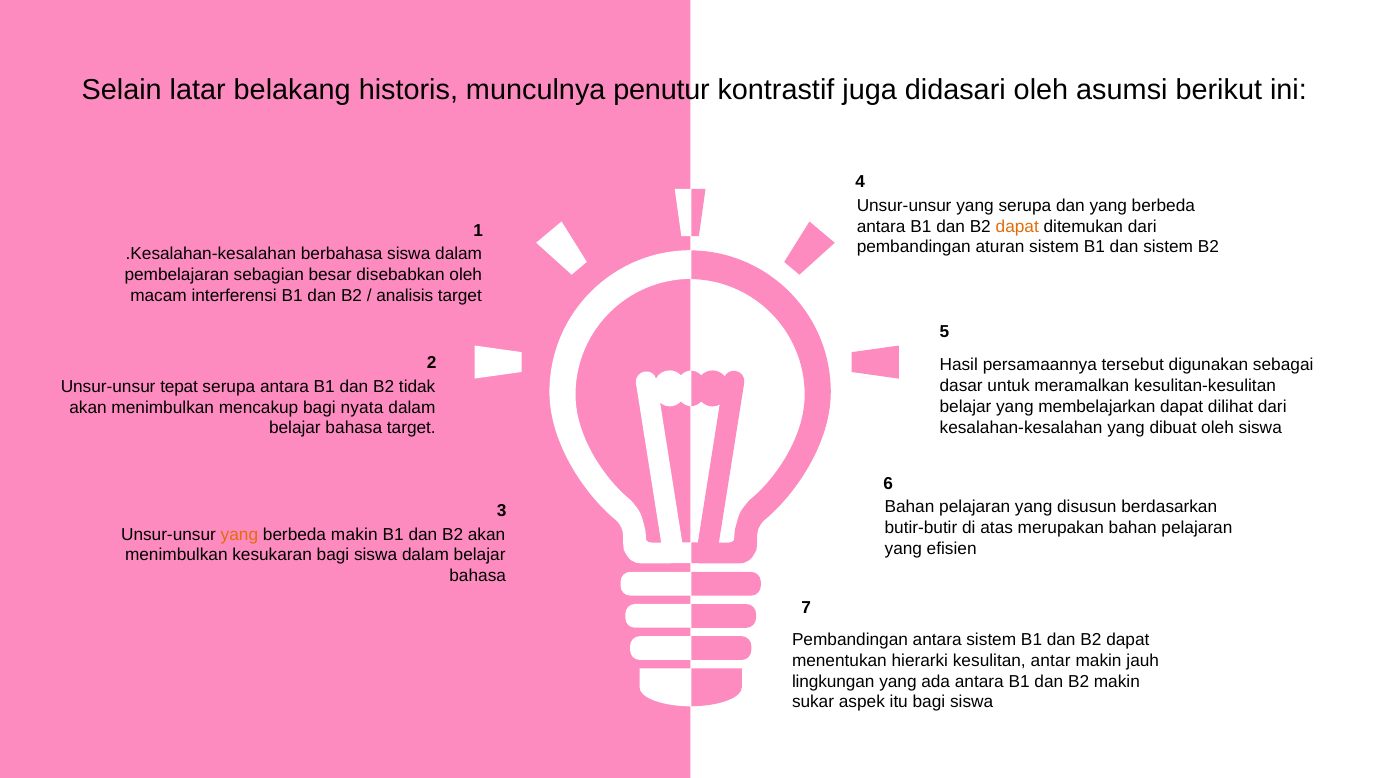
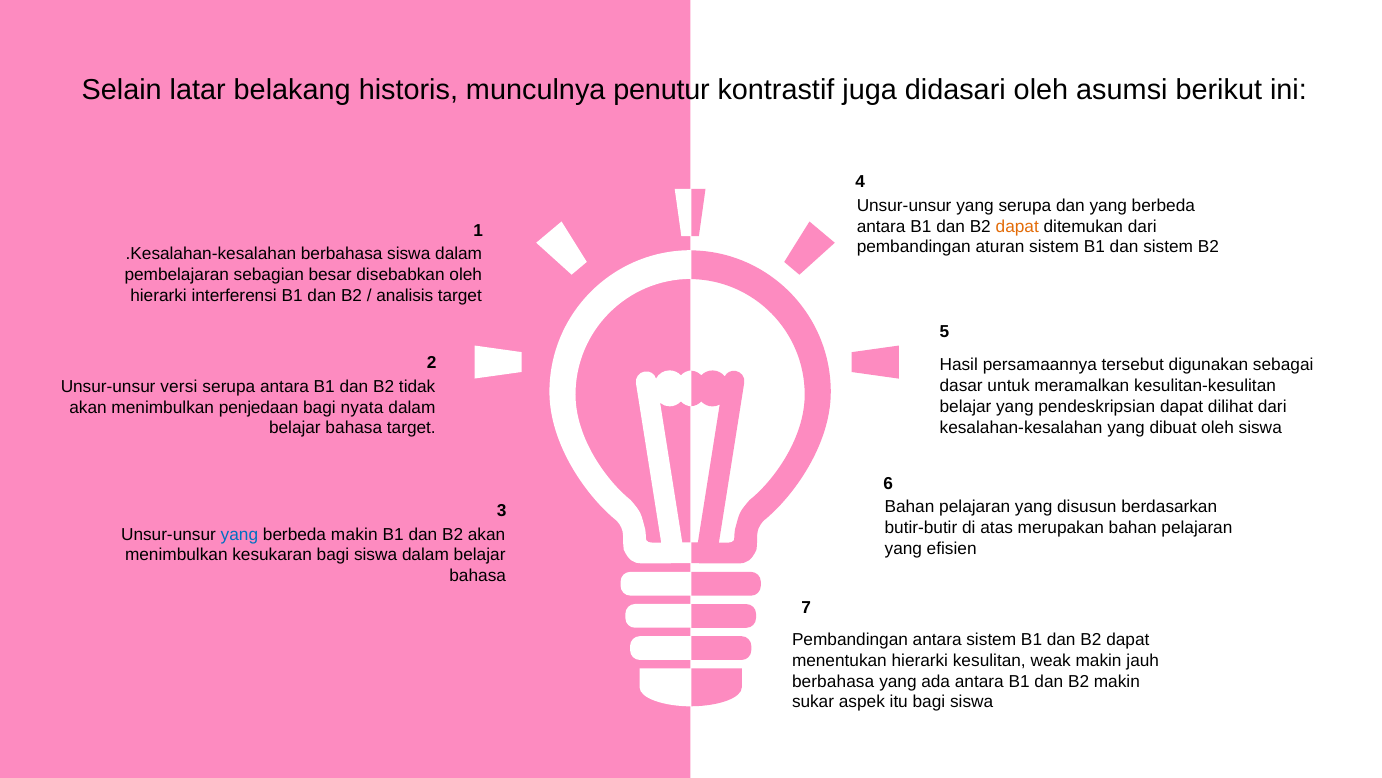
macam at (159, 296): macam -> hierarki
tepat: tepat -> versi
membelajarkan: membelajarkan -> pendeskripsian
mencakup: mencakup -> penjedaan
yang at (239, 534) colour: orange -> blue
antar: antar -> weak
lingkungan at (833, 681): lingkungan -> berbahasa
